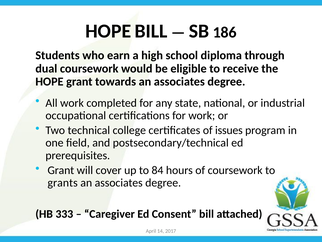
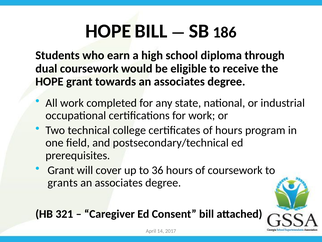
of issues: issues -> hours
84: 84 -> 36
333: 333 -> 321
